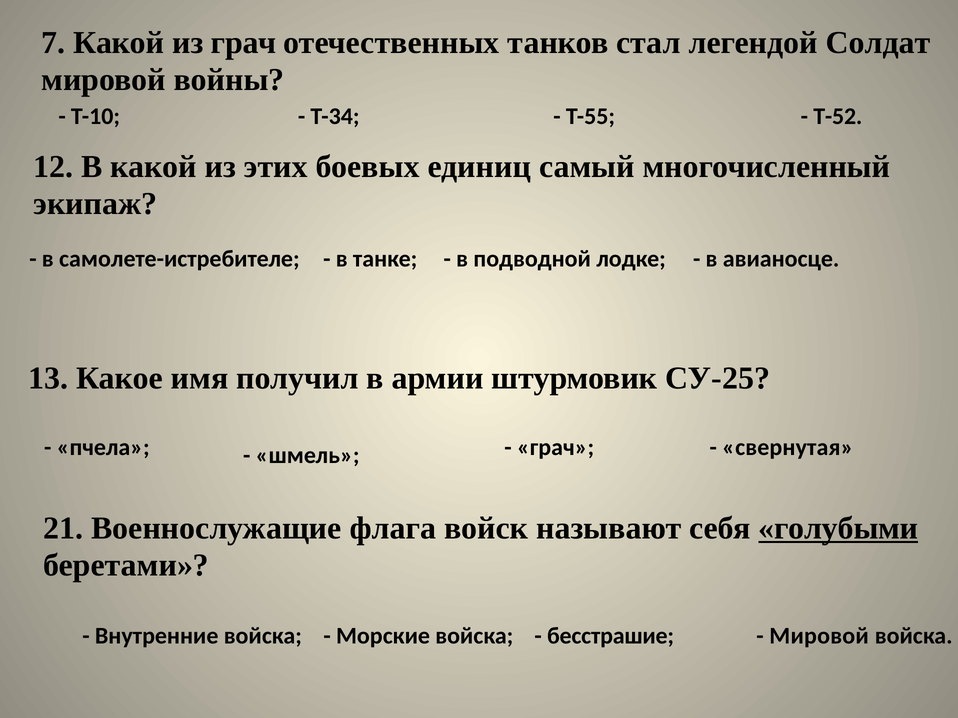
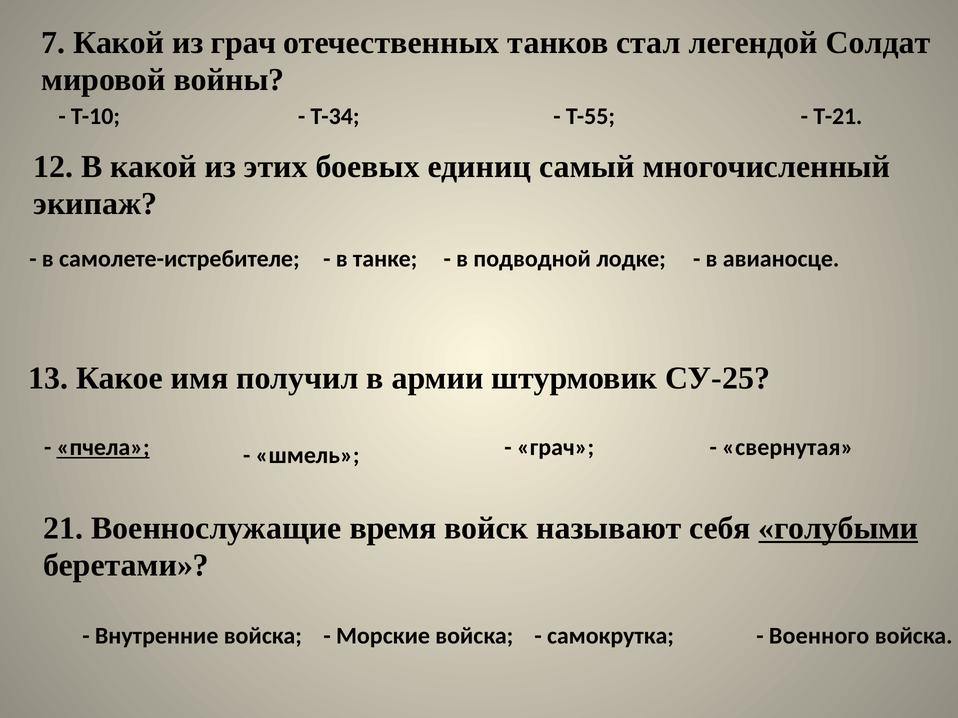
Т-52: Т-52 -> Т-21
пчела underline: none -> present
флага: флага -> время
бесстрашие: бесстрашие -> самокрутка
Мировой at (819, 636): Мировой -> Военного
